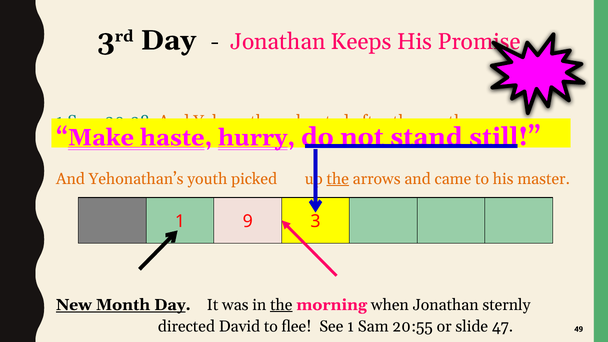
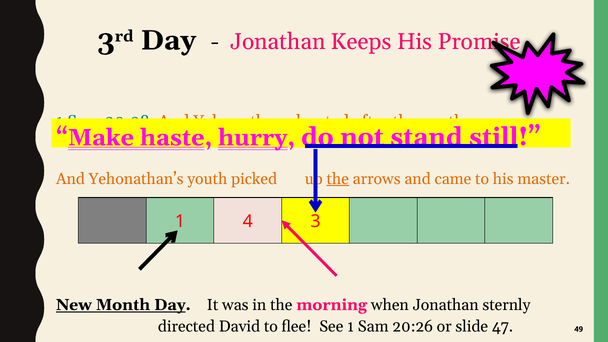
9: 9 -> 4
the at (281, 305) underline: present -> none
20:55: 20:55 -> 20:26
